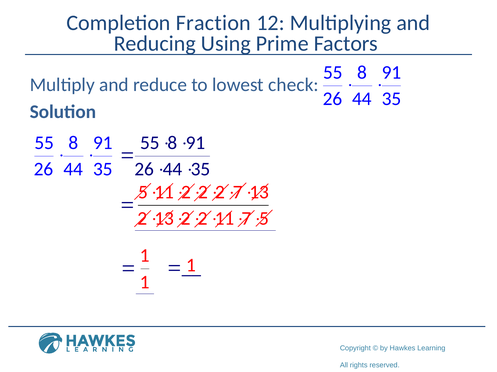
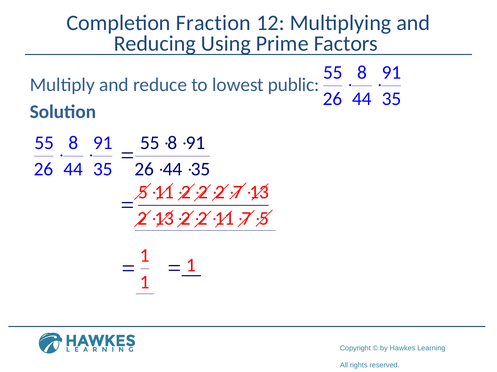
check: check -> public
